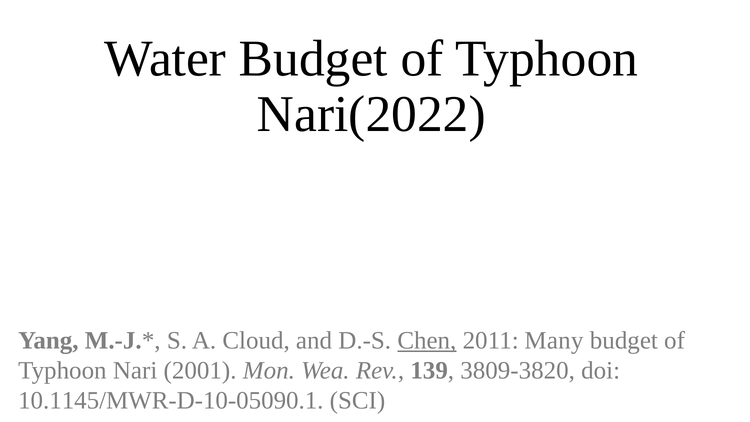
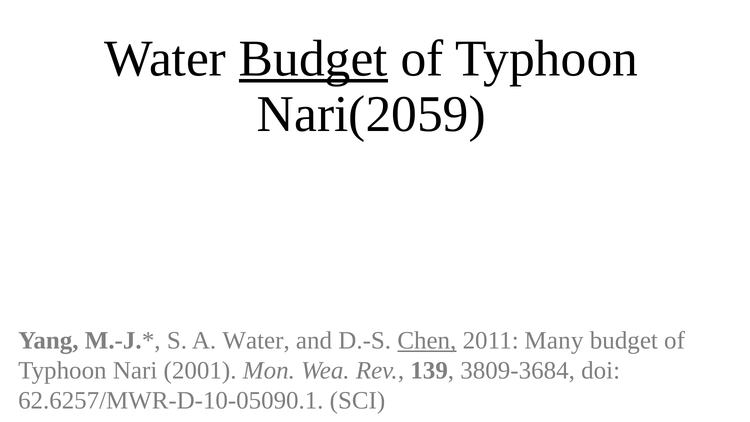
Budget at (313, 59) underline: none -> present
Nari(2022: Nari(2022 -> Nari(2059
A Cloud: Cloud -> Water
3809-3820: 3809-3820 -> 3809-3684
10.1145/MWR-D-10-05090.1: 10.1145/MWR-D-10-05090.1 -> 62.6257/MWR-D-10-05090.1
